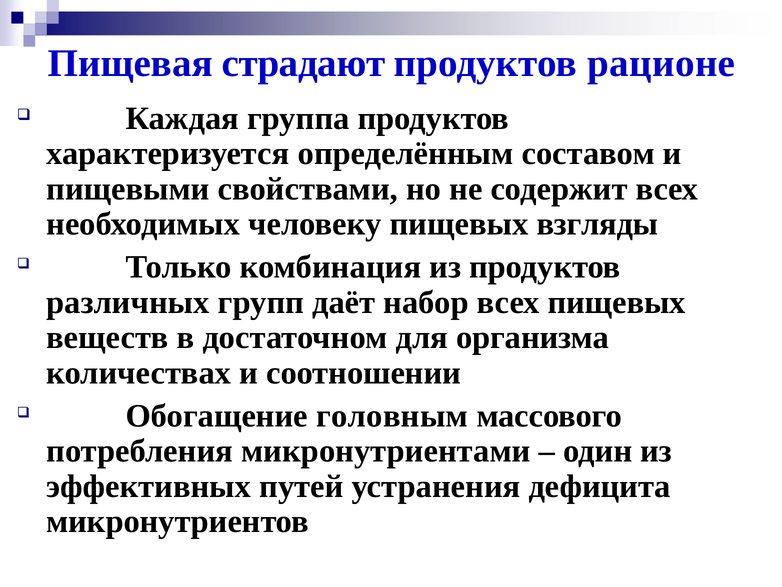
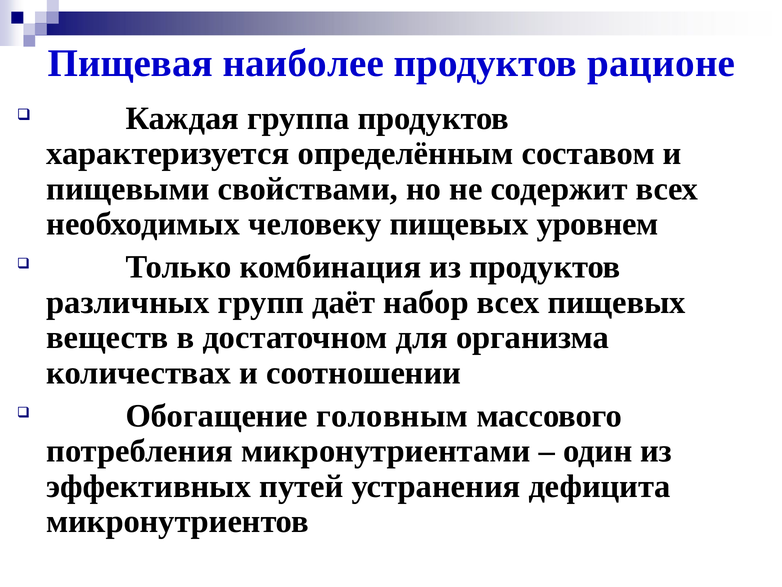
страдают: страдают -> наиболее
взгляды: взгляды -> уровнем
